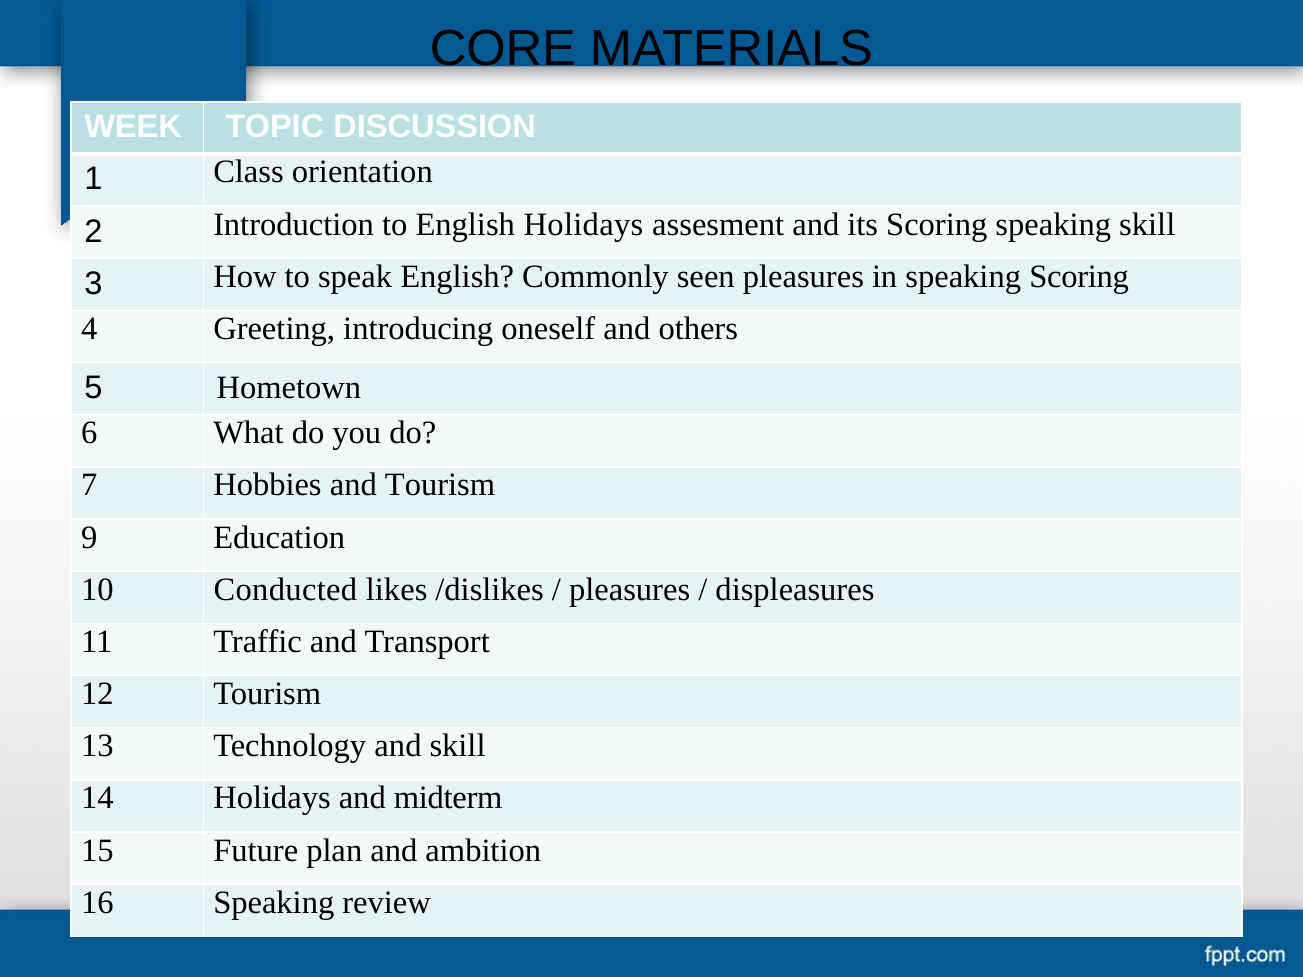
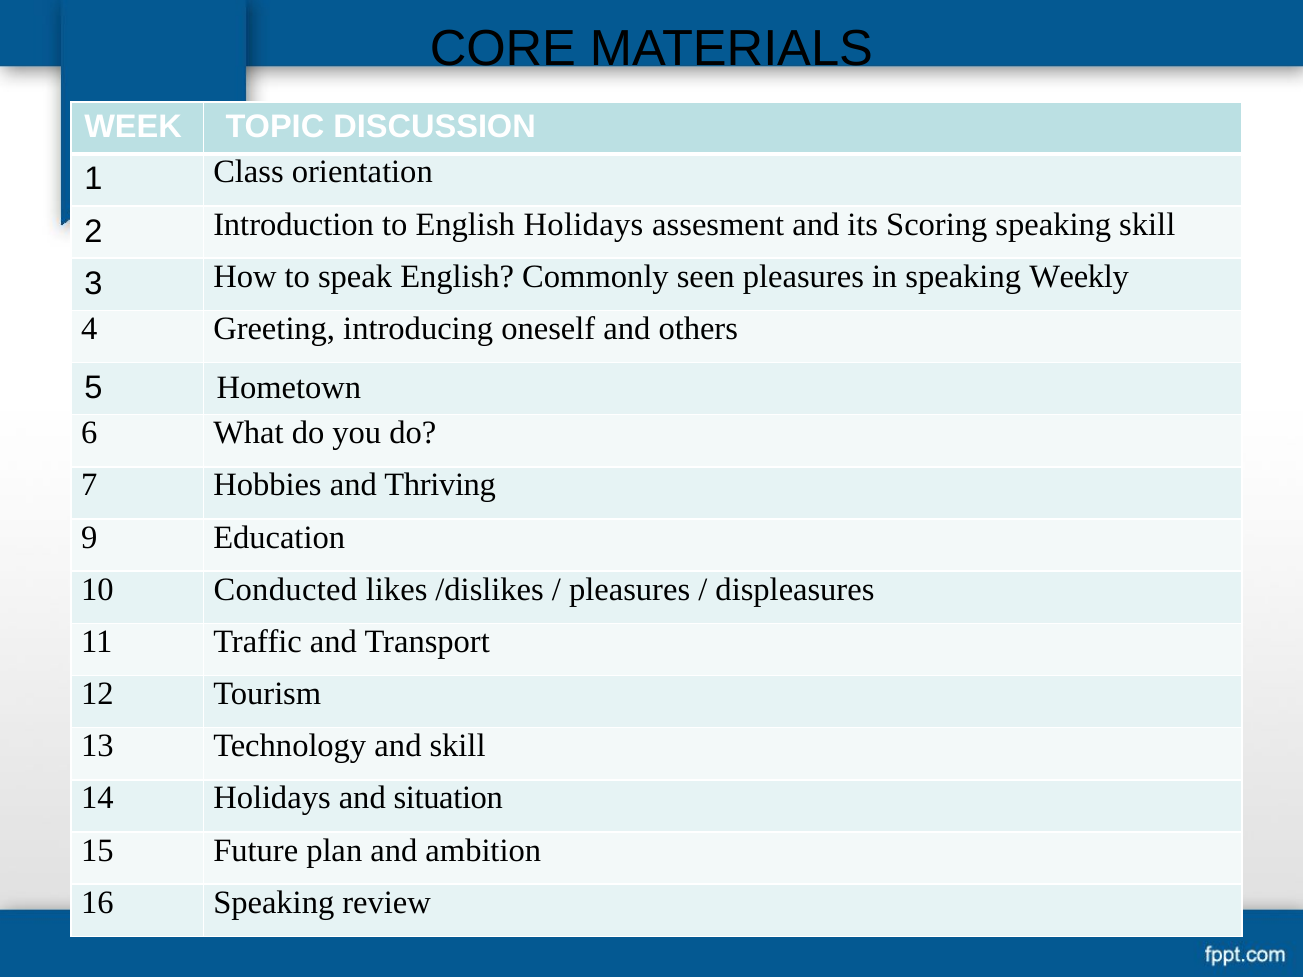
speaking Scoring: Scoring -> Weekly
and Tourism: Tourism -> Thriving
midterm: midterm -> situation
